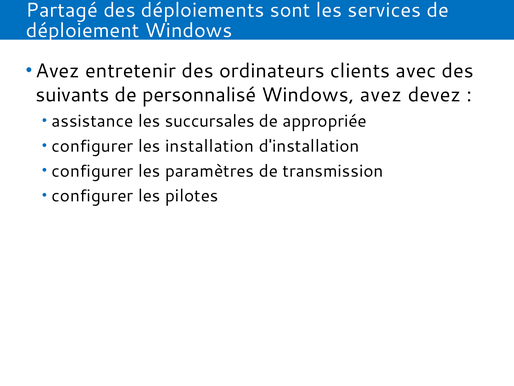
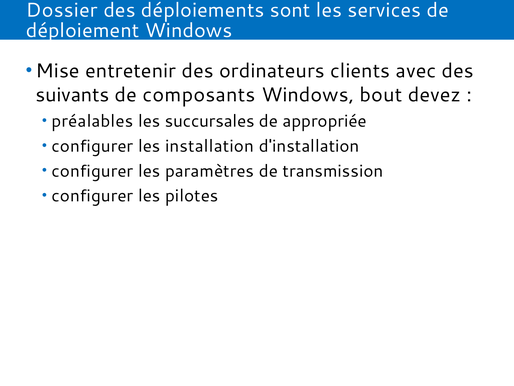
Partagé: Partagé -> Dossier
Avez at (58, 71): Avez -> Mise
personnalisé: personnalisé -> composants
Windows avez: avez -> bout
assistance: assistance -> préalables
